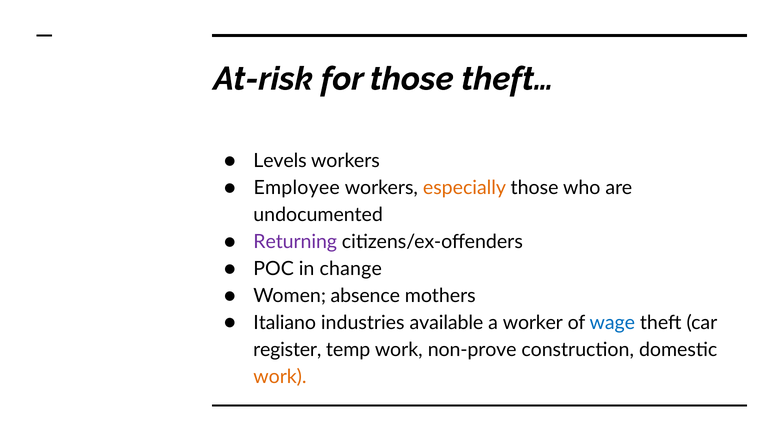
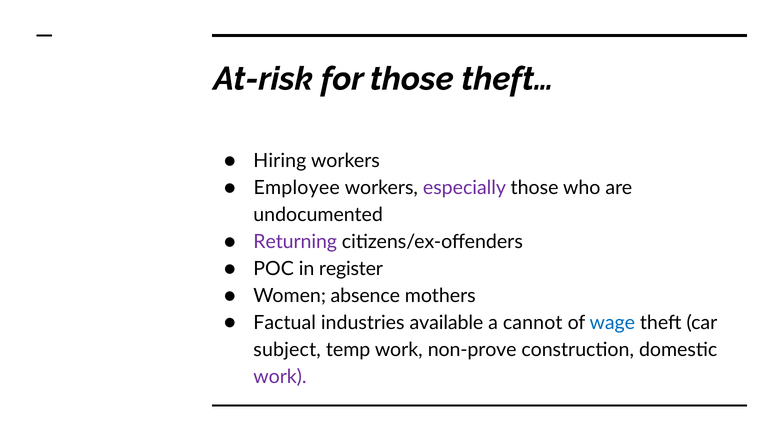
Levels: Levels -> Hiring
especially colour: orange -> purple
change: change -> register
Italiano: Italiano -> Factual
worker: worker -> cannot
register: register -> subject
work at (280, 377) colour: orange -> purple
